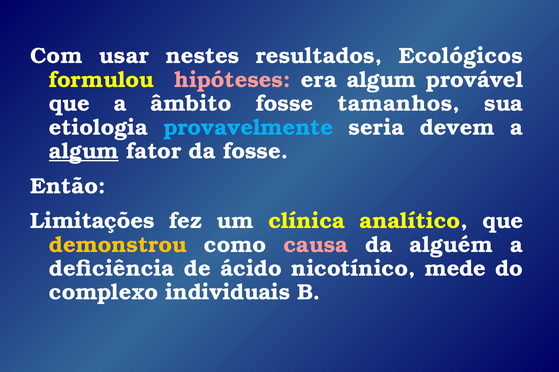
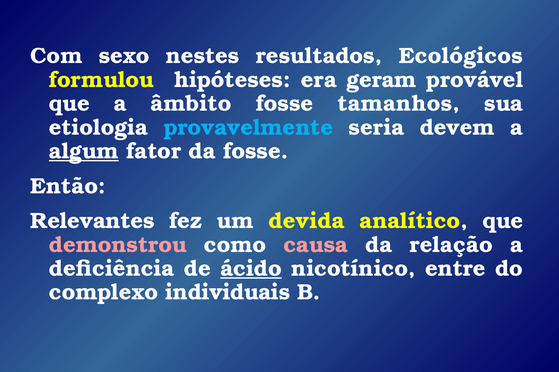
usar: usar -> sexo
hipóteses colour: pink -> white
era algum: algum -> geram
Limitações: Limitações -> Relevantes
clínica: clínica -> devida
demonstrou colour: yellow -> pink
alguém: alguém -> relação
ácido underline: none -> present
mede: mede -> entre
